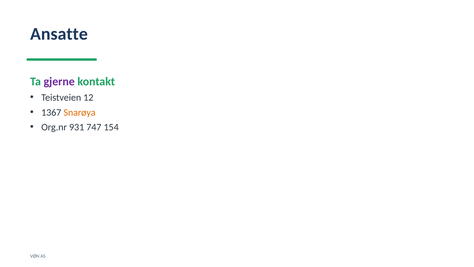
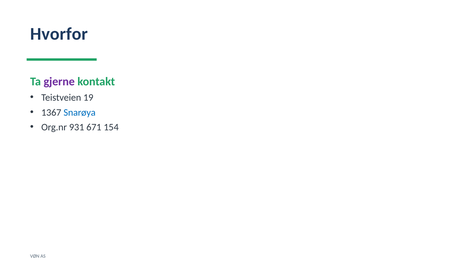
Ansatte: Ansatte -> Hvorfor
12: 12 -> 19
Snarøya colour: orange -> blue
747: 747 -> 671
